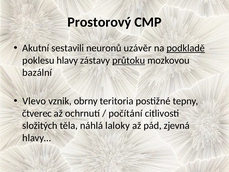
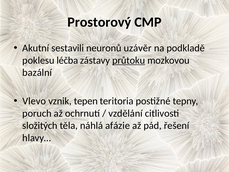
podkladě underline: present -> none
hlavy: hlavy -> léčba
obrny: obrny -> tepen
čtverec: čtverec -> poruch
počítání: počítání -> vzdělání
laloky: laloky -> afázie
zjevná: zjevná -> řešení
